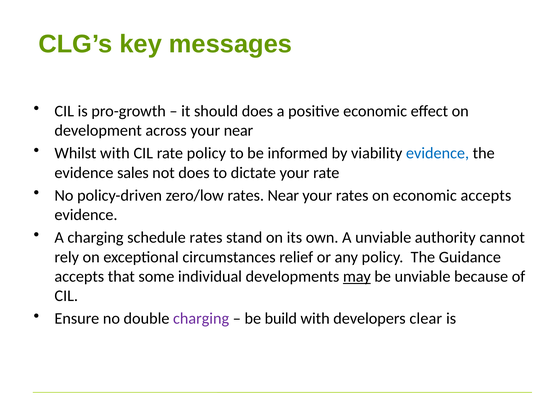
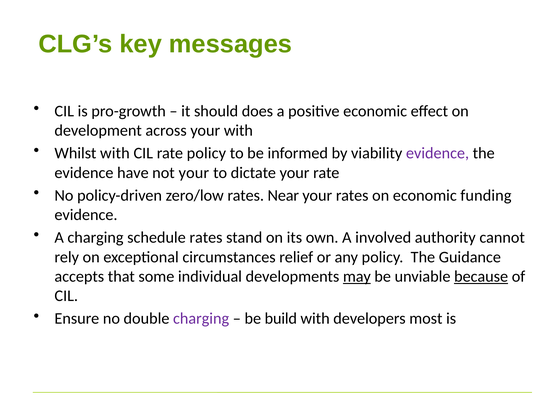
your near: near -> with
evidence at (438, 153) colour: blue -> purple
sales: sales -> have
not does: does -> your
economic accepts: accepts -> funding
A unviable: unviable -> involved
because underline: none -> present
clear: clear -> most
